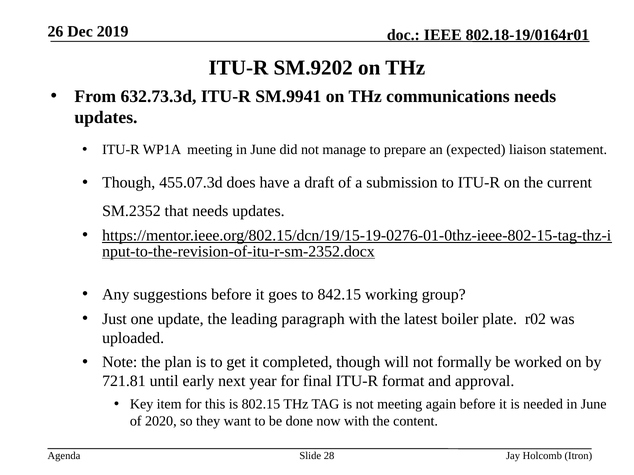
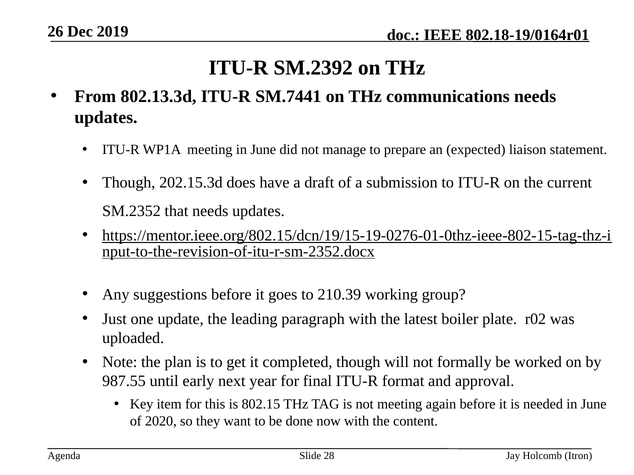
SM.9202: SM.9202 -> SM.2392
632.73.3d: 632.73.3d -> 802.13.3d
SM.9941: SM.9941 -> SM.7441
455.07.3d: 455.07.3d -> 202.15.3d
842.15: 842.15 -> 210.39
721.81: 721.81 -> 987.55
